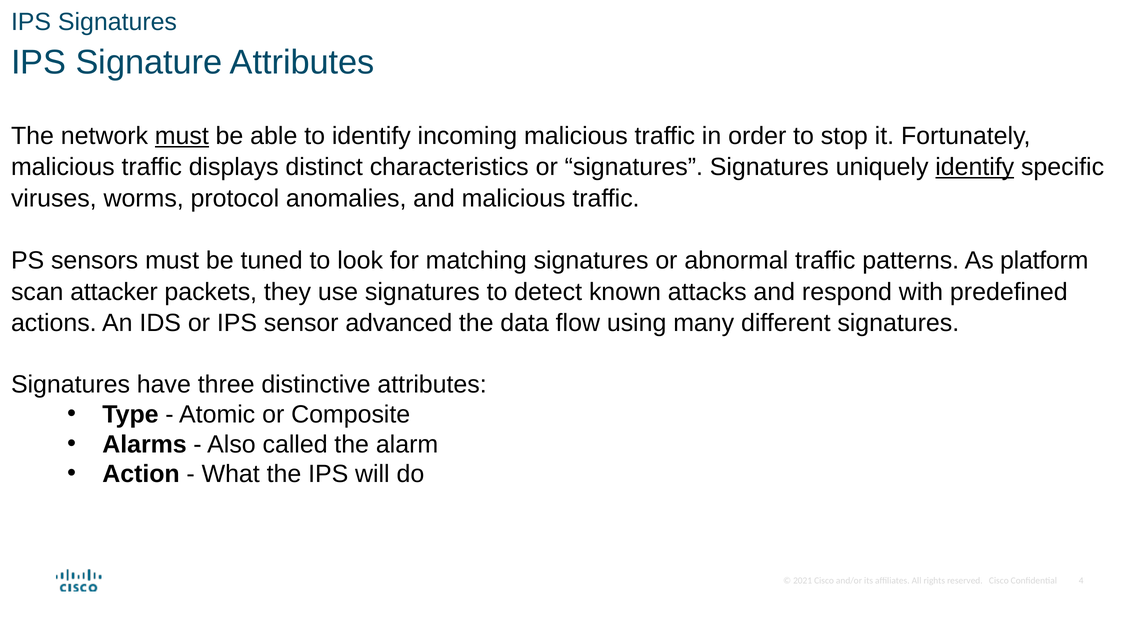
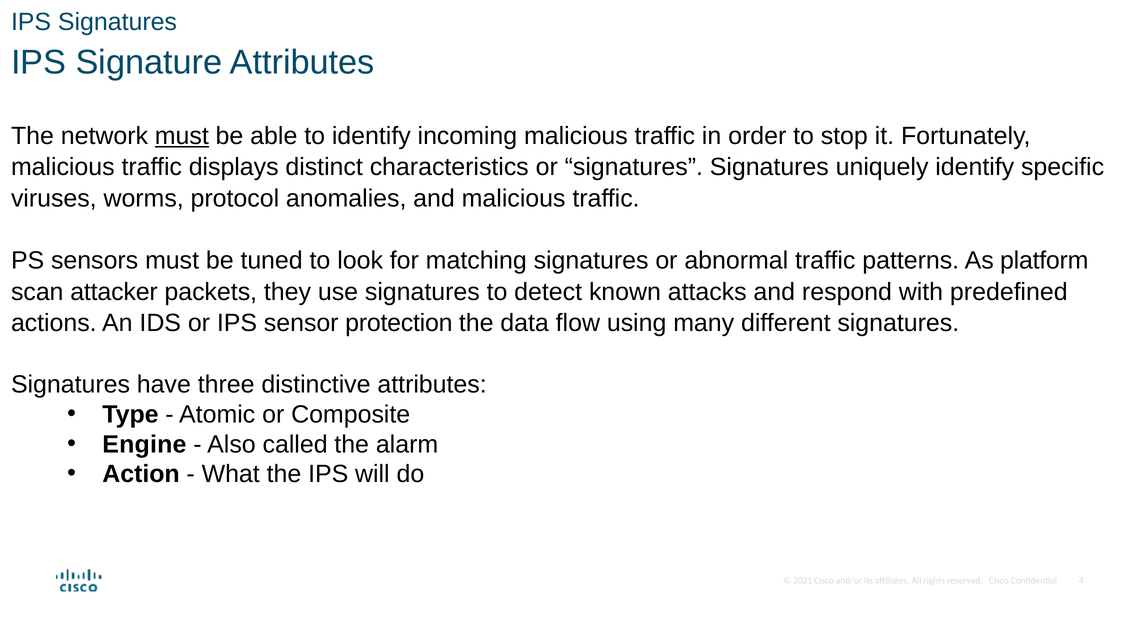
identify at (975, 167) underline: present -> none
advanced: advanced -> protection
Alarms: Alarms -> Engine
